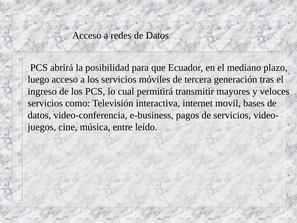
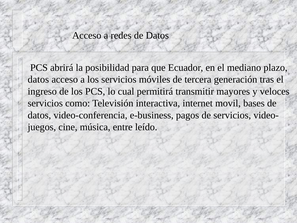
luego at (38, 79): luego -> datos
